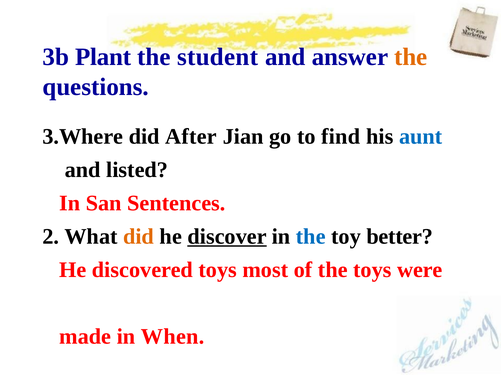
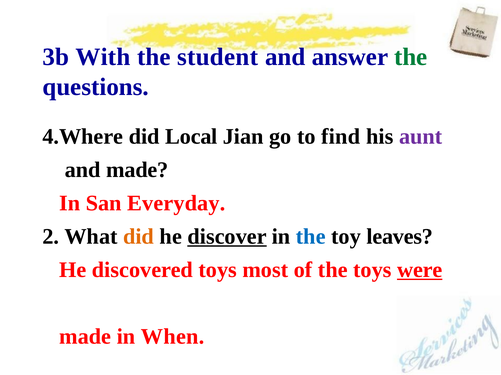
Plant: Plant -> With
the at (411, 57) colour: orange -> green
3.Where: 3.Where -> 4.Where
After: After -> Local
aunt colour: blue -> purple
and listed: listed -> made
Sentences: Sentences -> Everyday
better: better -> leaves
were underline: none -> present
